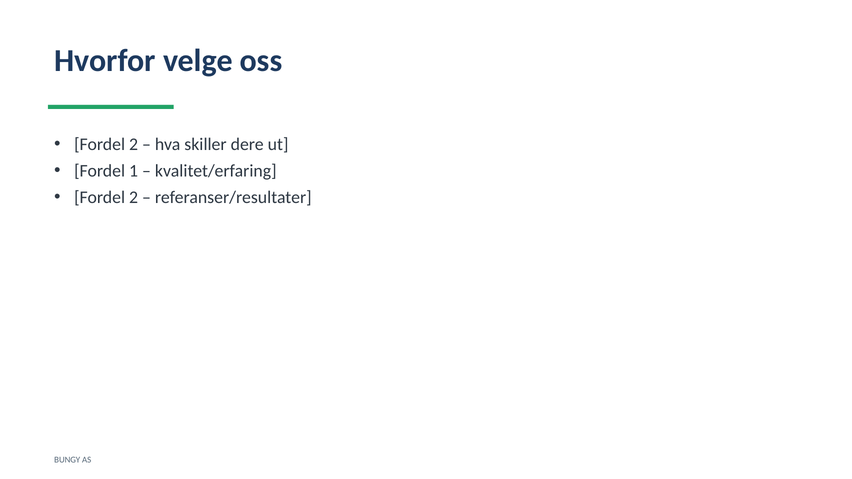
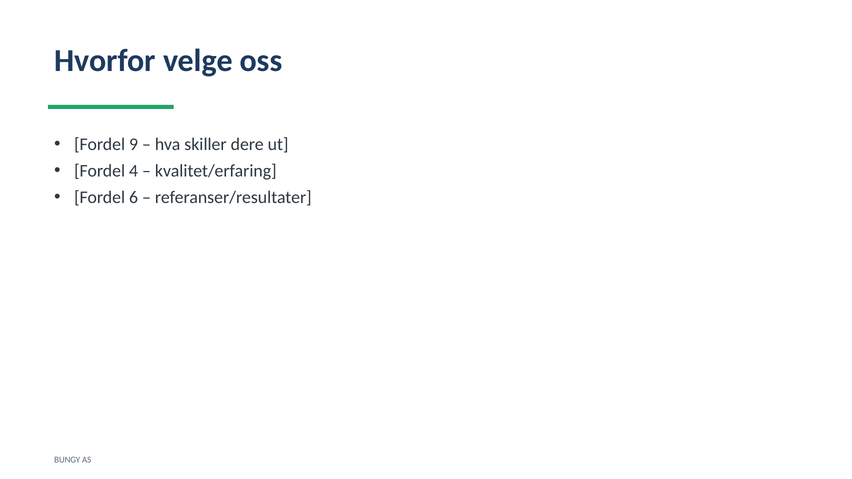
2 at (134, 144): 2 -> 9
1: 1 -> 4
2 at (134, 198): 2 -> 6
